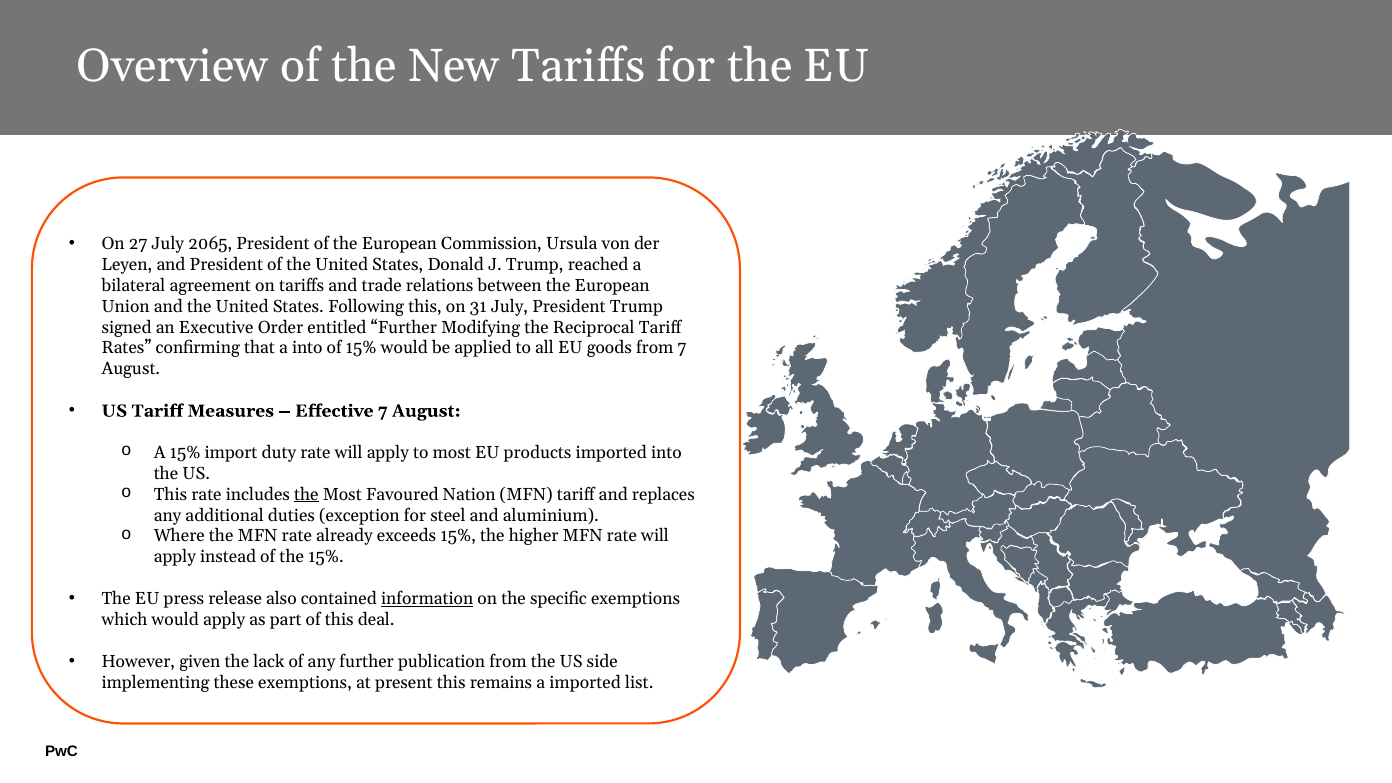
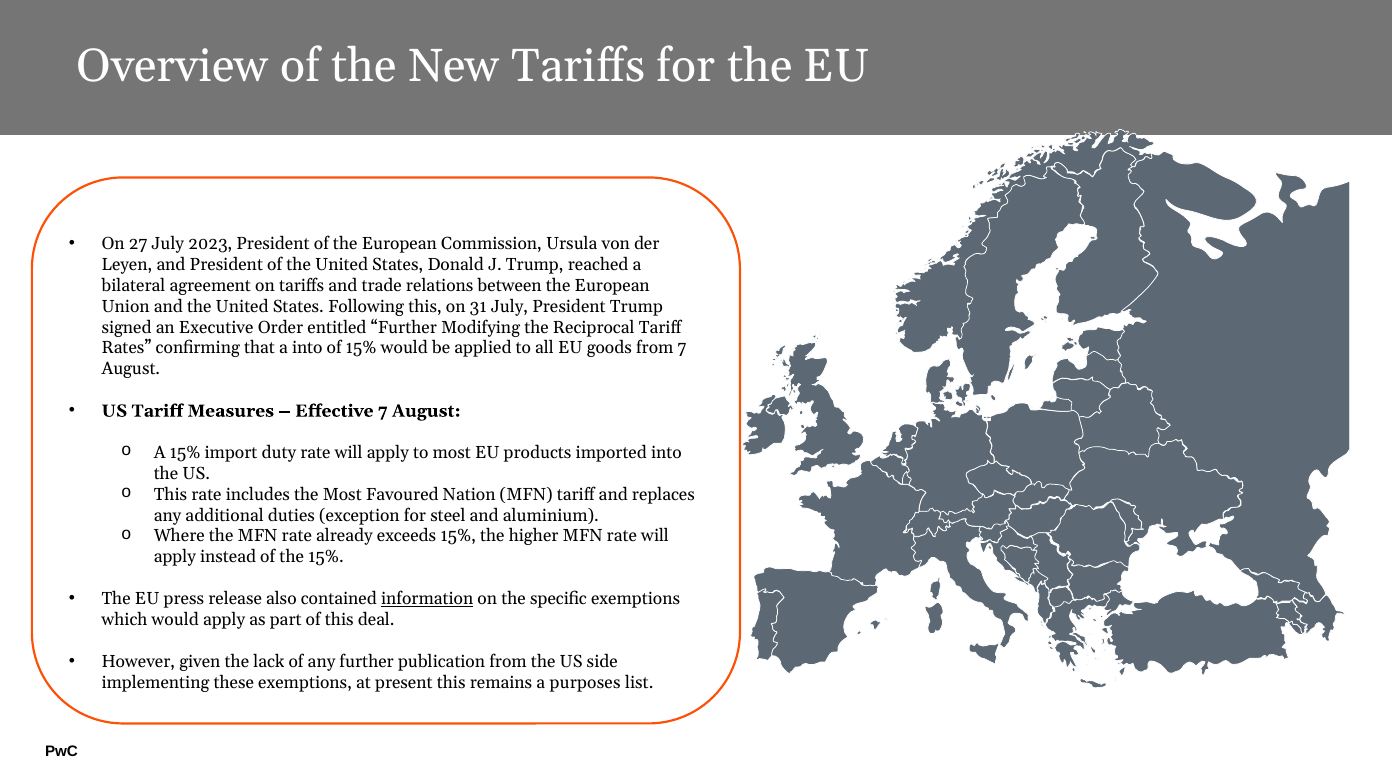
2065: 2065 -> 2023
the at (306, 494) underline: present -> none
a imported: imported -> purposes
